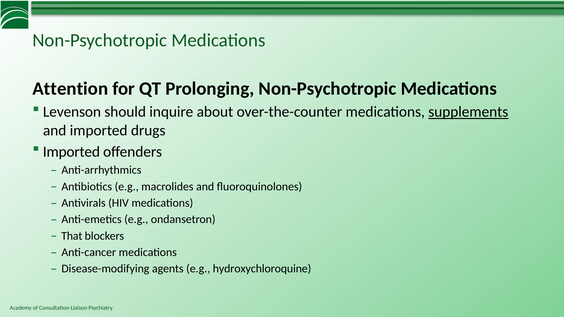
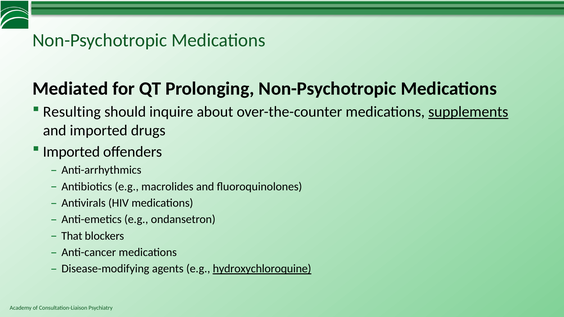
Attention: Attention -> Mediated
Levenson: Levenson -> Resulting
hydroxychloroquine underline: none -> present
